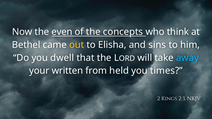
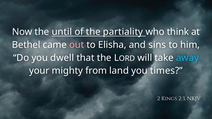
even: even -> until
concepts: concepts -> partiality
out colour: yellow -> pink
written: written -> mighty
held: held -> land
